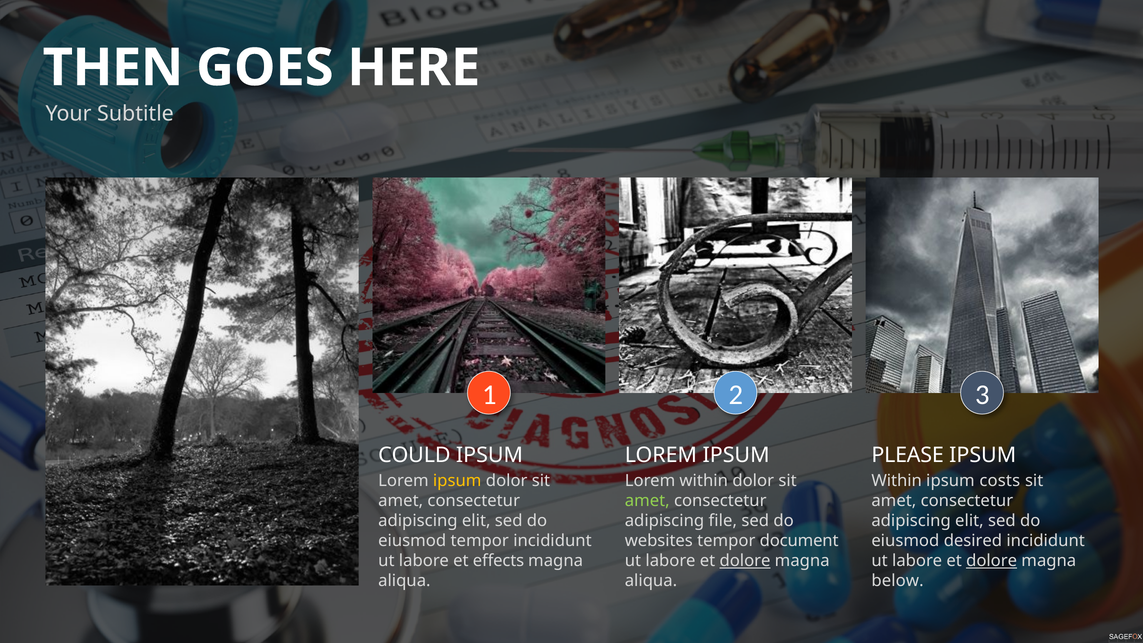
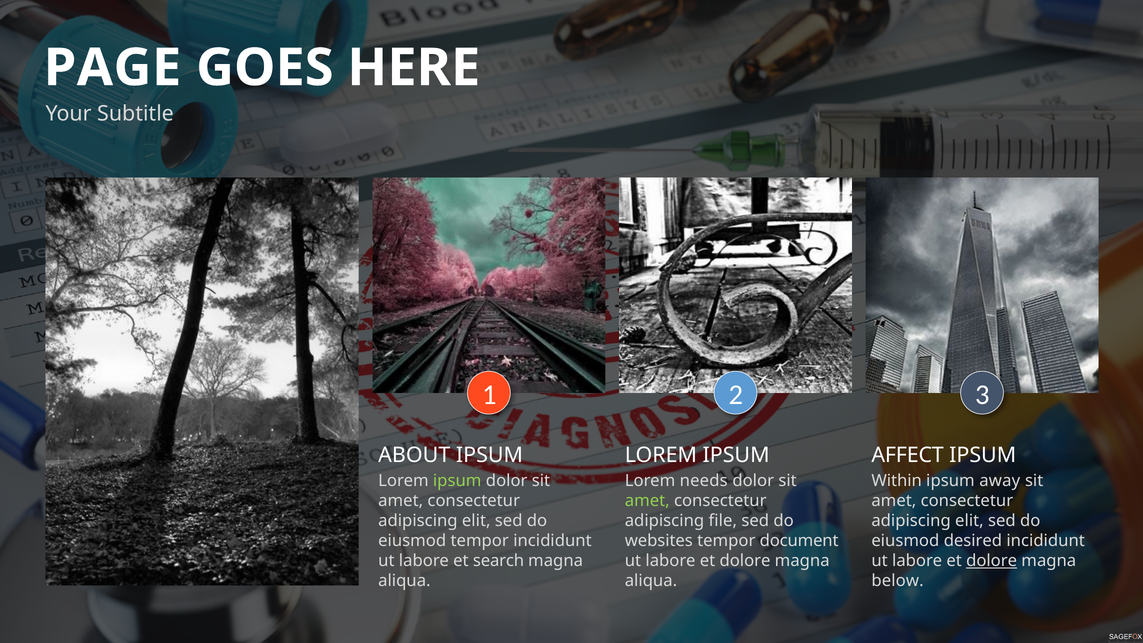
THEN: THEN -> PAGE
COULD: COULD -> ABOUT
PLEASE: PLEASE -> AFFECT
ipsum at (457, 481) colour: yellow -> light green
Lorem within: within -> needs
costs: costs -> away
effects: effects -> search
dolore at (745, 561) underline: present -> none
